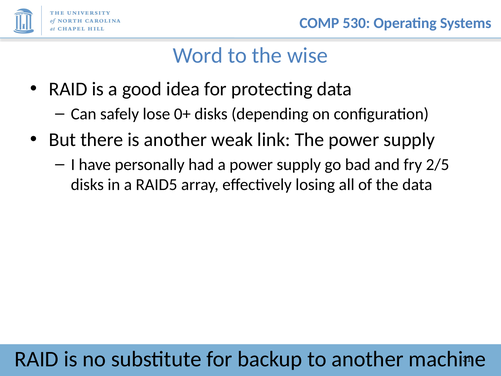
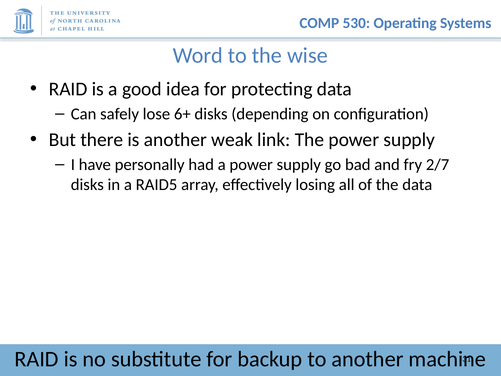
0+: 0+ -> 6+
2/5: 2/5 -> 2/7
